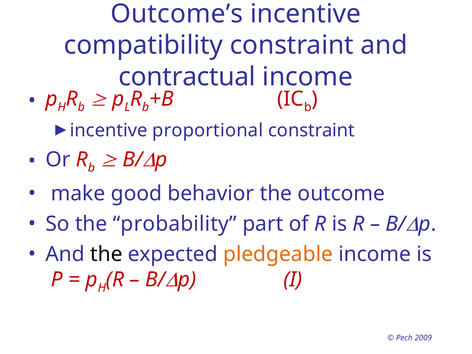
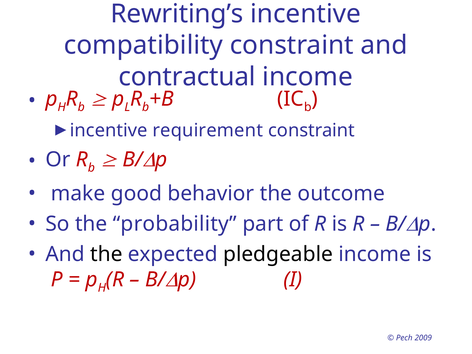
Outcome’s: Outcome’s -> Rewriting’s
proportional: proportional -> requirement
pledgeable colour: orange -> black
